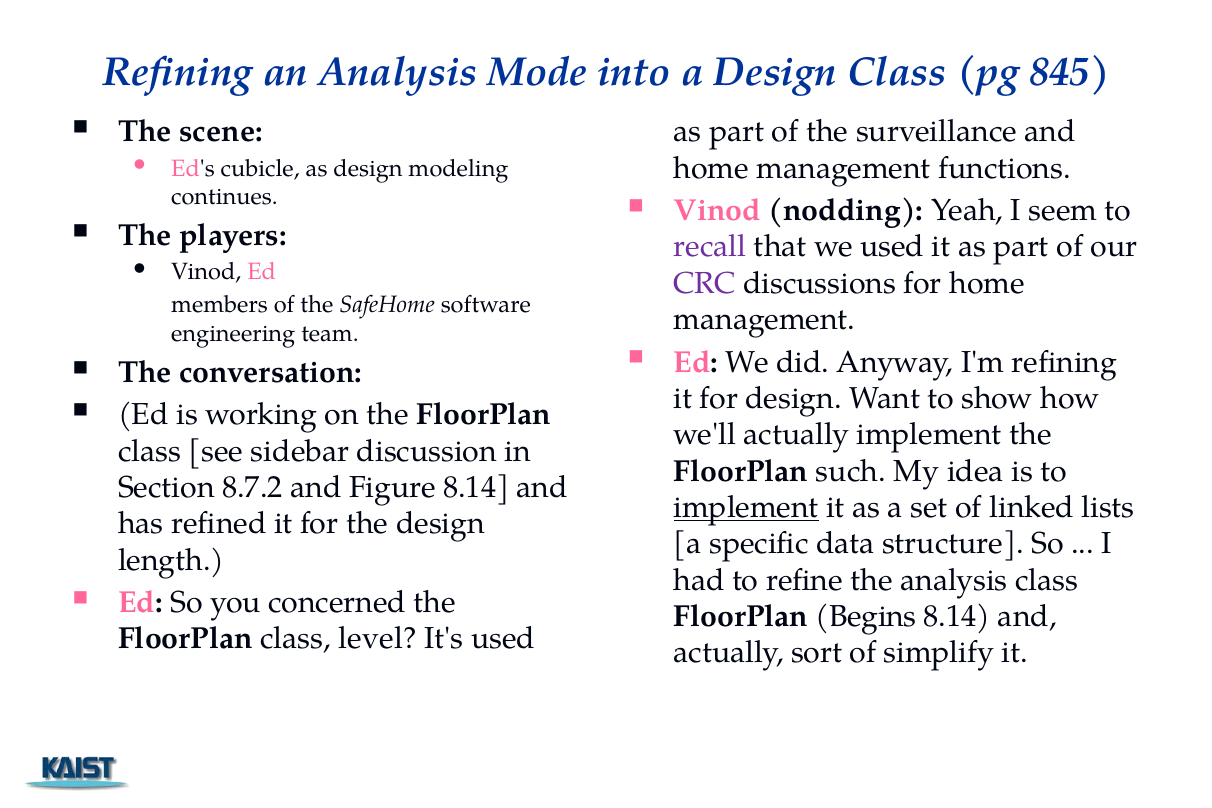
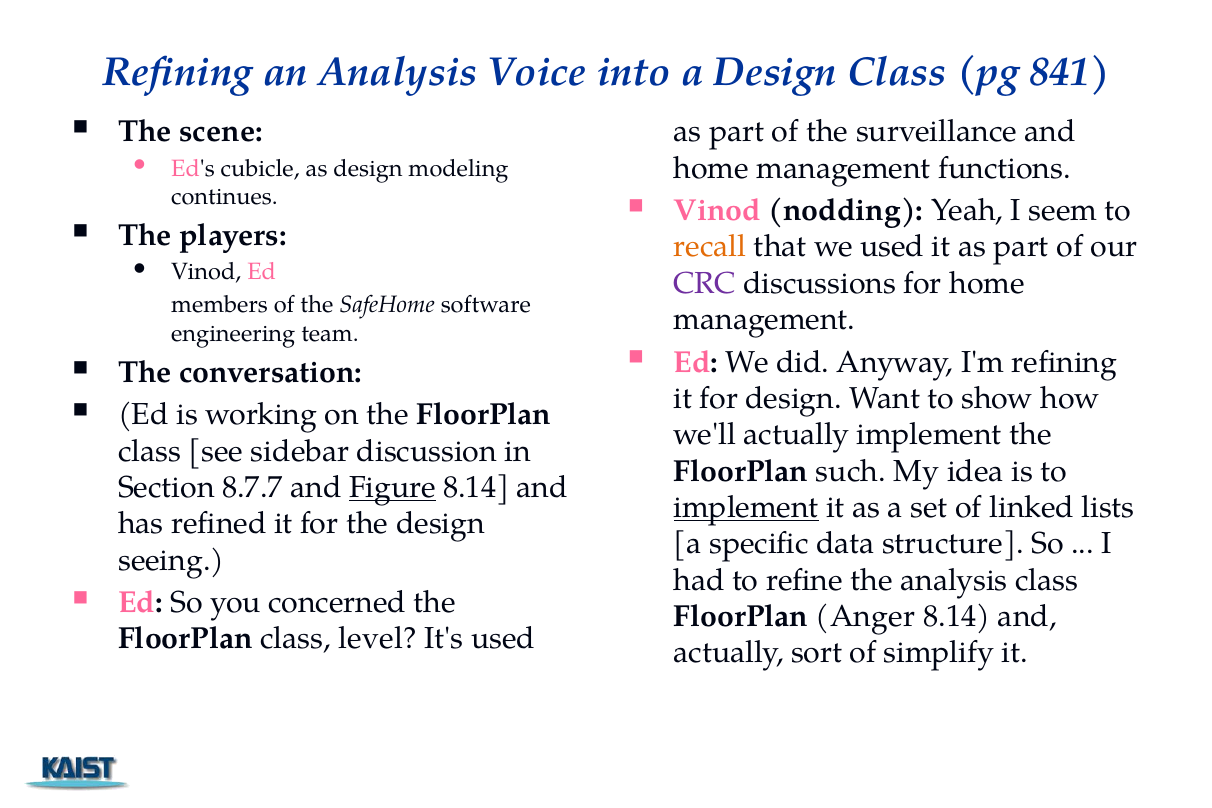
Mode: Mode -> Voice
845: 845 -> 841
recall colour: purple -> orange
8.7.2: 8.7.2 -> 8.7.7
Figure underline: none -> present
length: length -> seeing
Begins: Begins -> Anger
